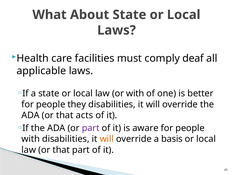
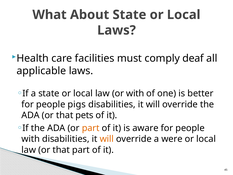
they: they -> pigs
acts: acts -> pets
part at (91, 128) colour: purple -> orange
basis: basis -> were
